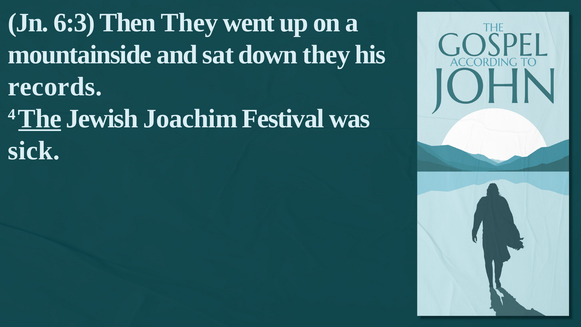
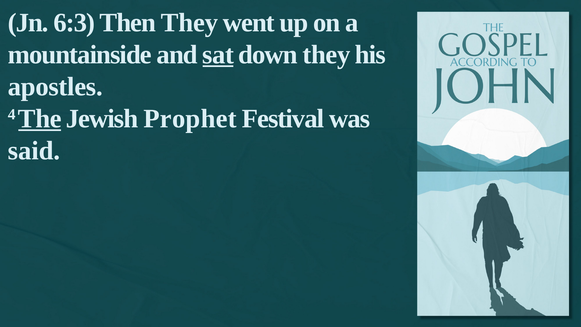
sat underline: none -> present
records: records -> apostles
Joachim: Joachim -> Prophet
sick: sick -> said
